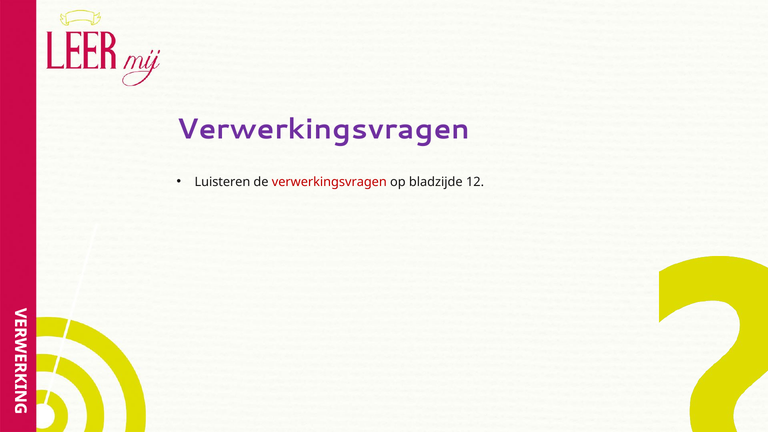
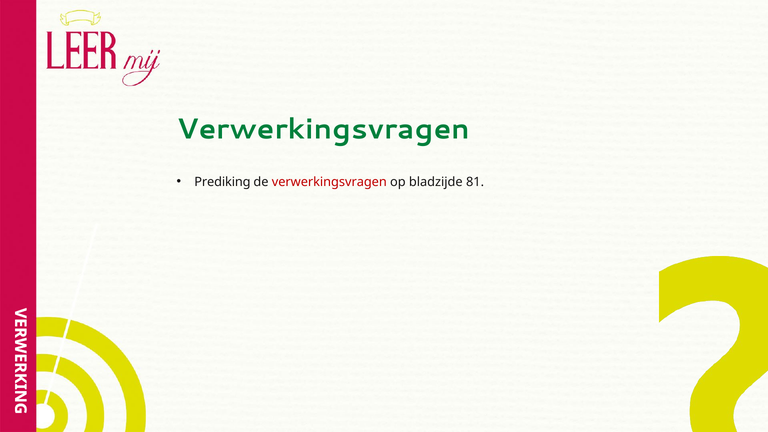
Verwerkingsvragen at (323, 129) colour: purple -> green
Luisteren: Luisteren -> Prediking
12: 12 -> 81
